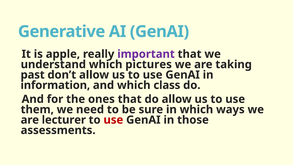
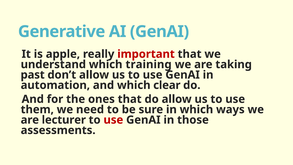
important colour: purple -> red
pictures: pictures -> training
information: information -> automation
class: class -> clear
